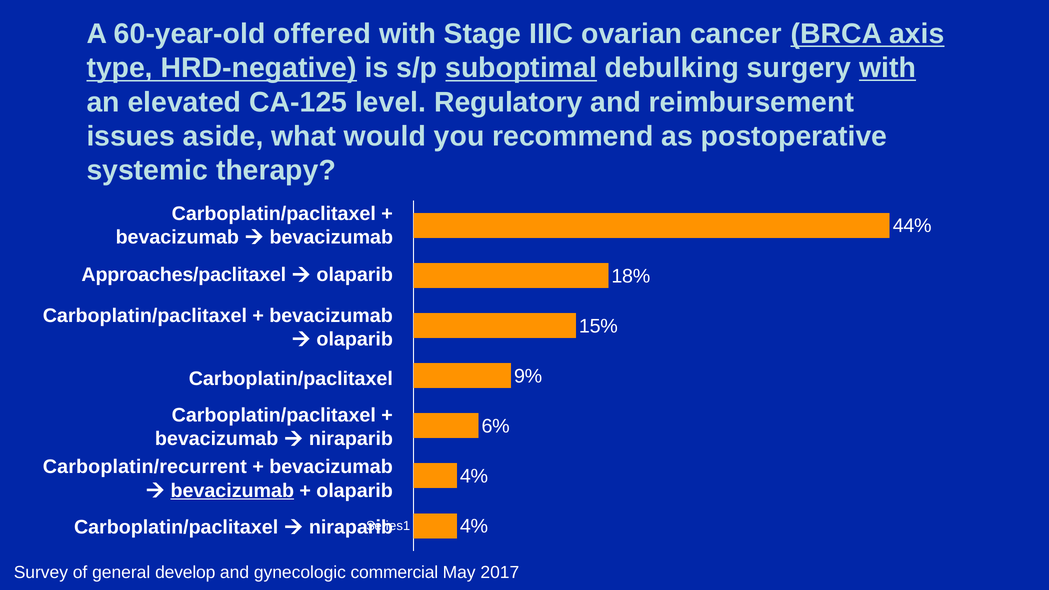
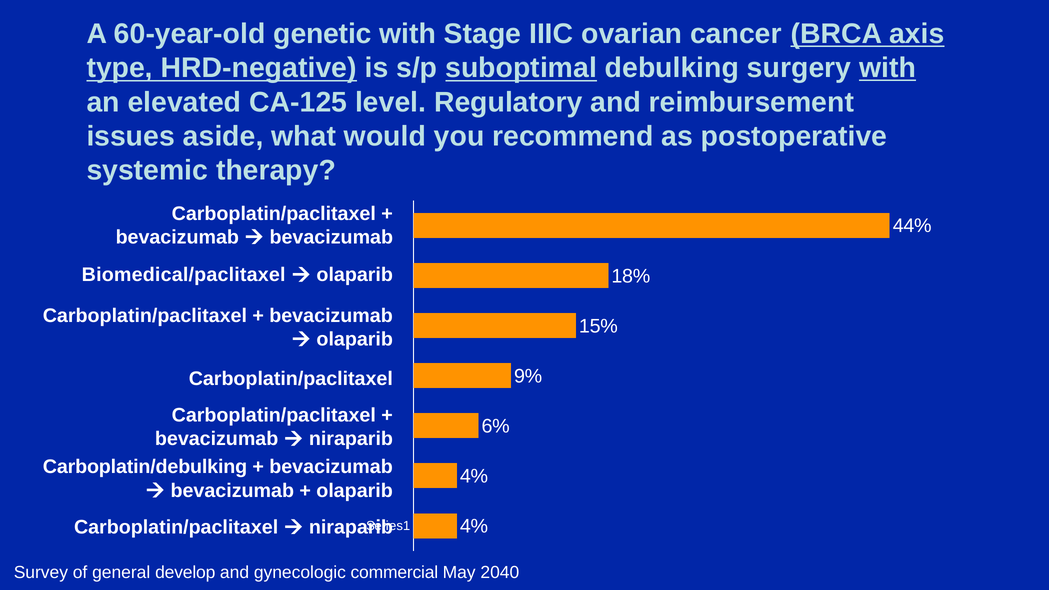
offered: offered -> genetic
Approaches/paclitaxel: Approaches/paclitaxel -> Biomedical/paclitaxel
Carboplatin/recurrent: Carboplatin/recurrent -> Carboplatin/debulking
bevacizumab at (232, 491) underline: present -> none
2017: 2017 -> 2040
